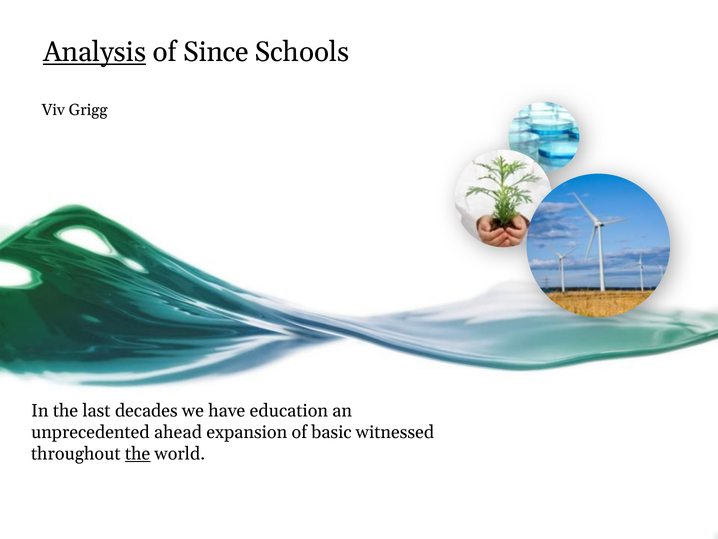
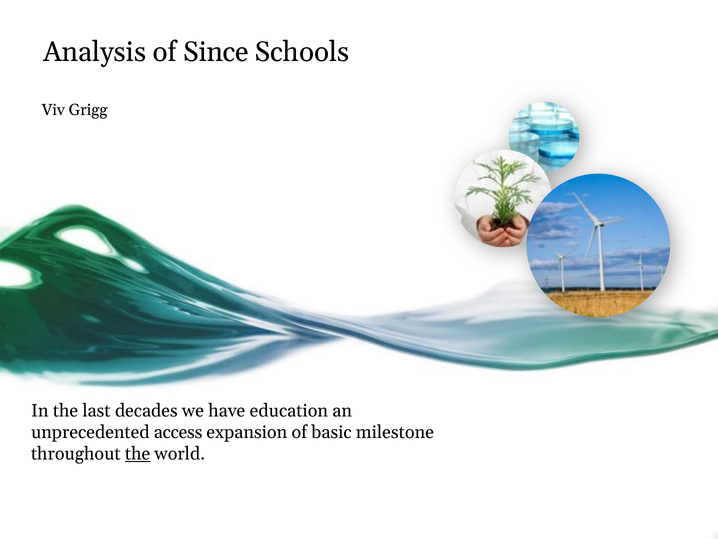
Analysis underline: present -> none
ahead: ahead -> access
witnessed: witnessed -> milestone
